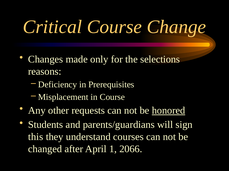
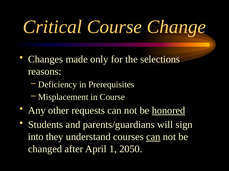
this: this -> into
can at (153, 137) underline: none -> present
2066: 2066 -> 2050
